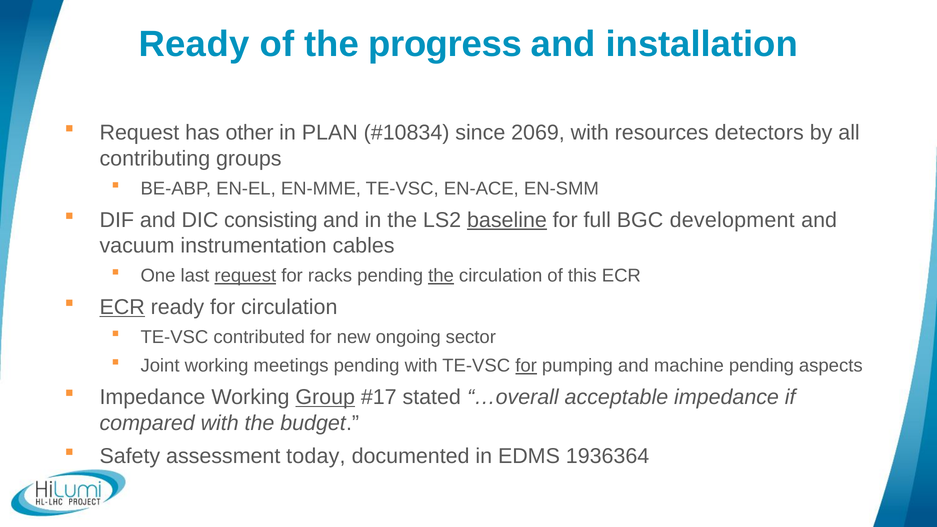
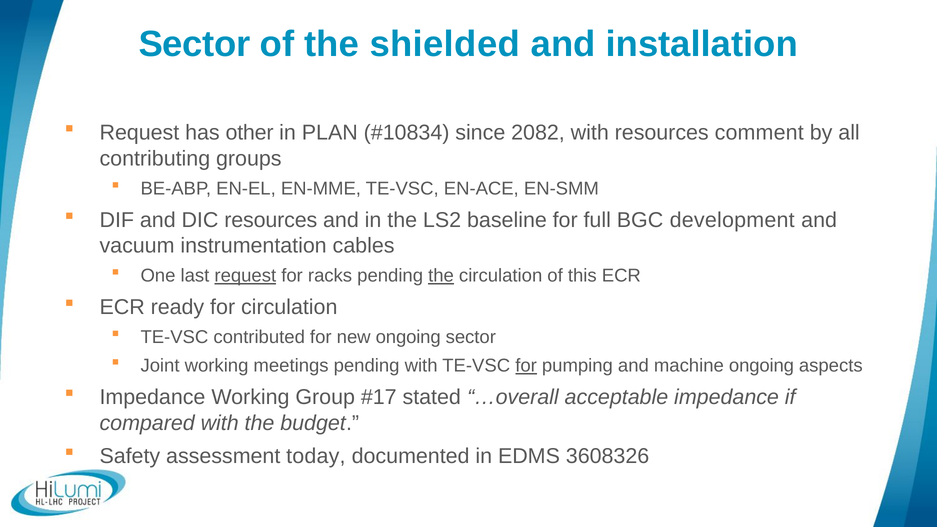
Ready at (194, 44): Ready -> Sector
progress: progress -> shielded
2069: 2069 -> 2082
detectors: detectors -> comment
DIC consisting: consisting -> resources
baseline underline: present -> none
ECR at (122, 307) underline: present -> none
machine pending: pending -> ongoing
Group underline: present -> none
1936364: 1936364 -> 3608326
